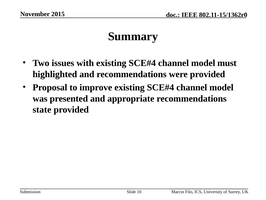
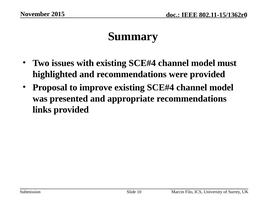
state: state -> links
